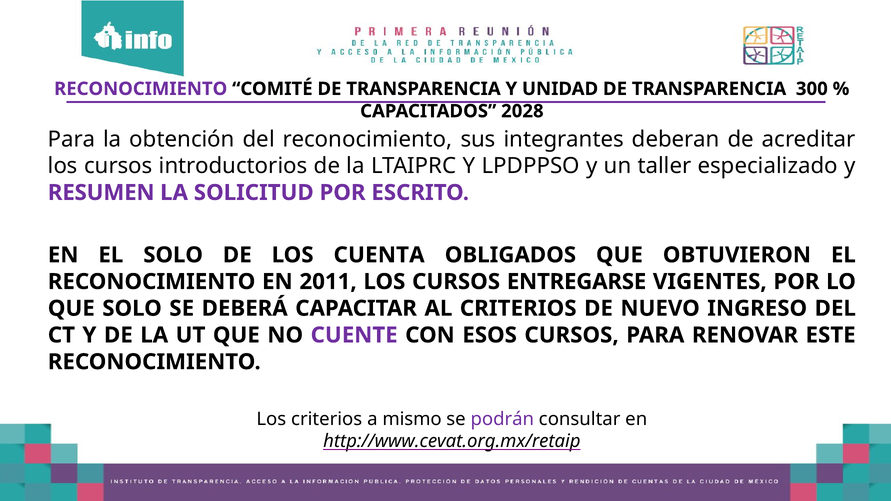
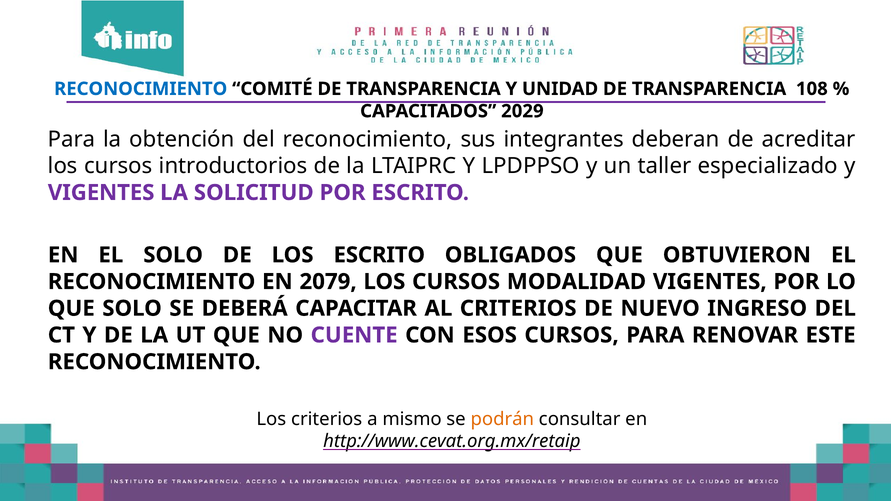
RECONOCIMIENTO at (141, 89) colour: purple -> blue
300: 300 -> 108
2028: 2028 -> 2029
RESUMEN at (101, 193): RESUMEN -> VIGENTES
LOS CUENTA: CUENTA -> ESCRITO
2011: 2011 -> 2079
ENTREGARSE: ENTREGARSE -> MODALIDAD
podrán colour: purple -> orange
